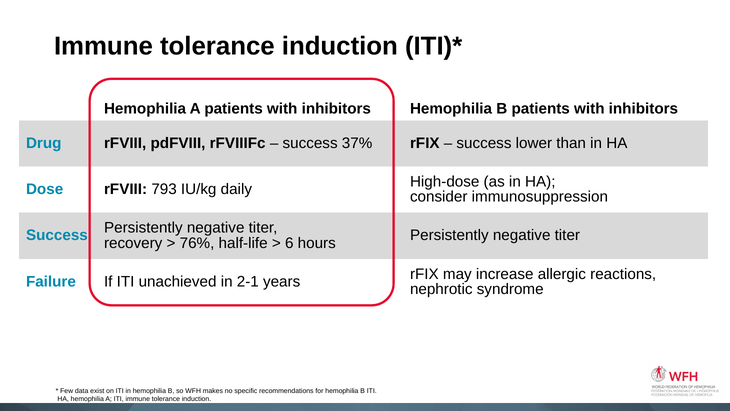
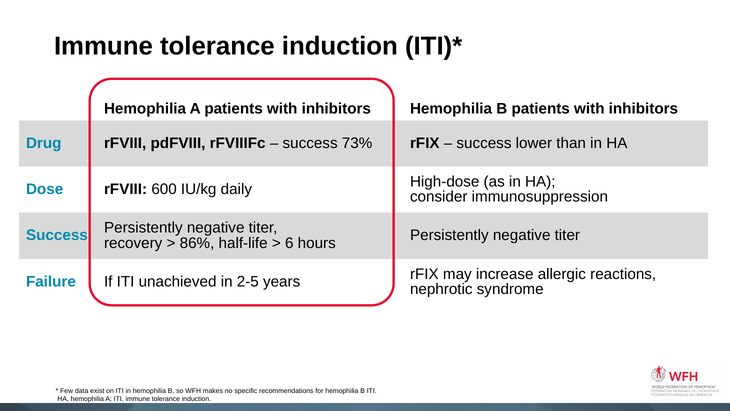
37%: 37% -> 73%
793: 793 -> 600
76%: 76% -> 86%
2-1: 2-1 -> 2-5
